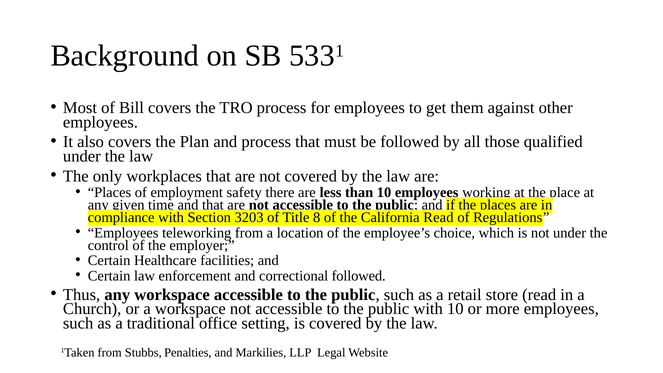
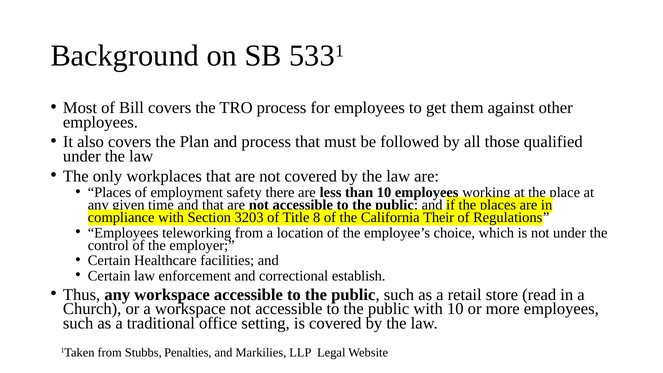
California Read: Read -> Their
correctional followed: followed -> establish
